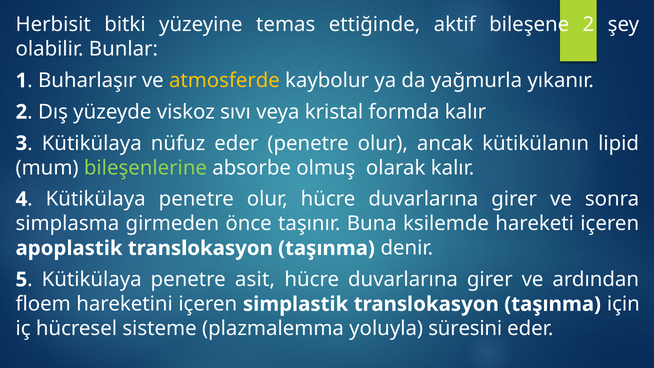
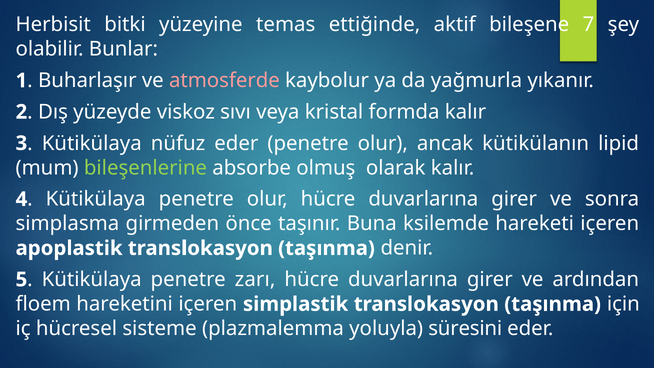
bileşene 2: 2 -> 7
atmosferde colour: yellow -> pink
asit: asit -> zarı
